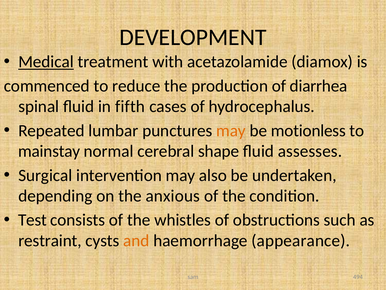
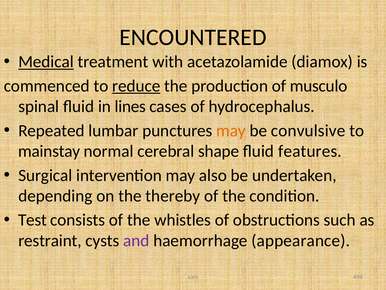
DEVELOPMENT: DEVELOPMENT -> ENCOUNTERED
reduce underline: none -> present
diarrhea: diarrhea -> musculo
fifth: fifth -> lines
motionless: motionless -> convulsive
assesses: assesses -> features
anxious: anxious -> thereby
and colour: orange -> purple
